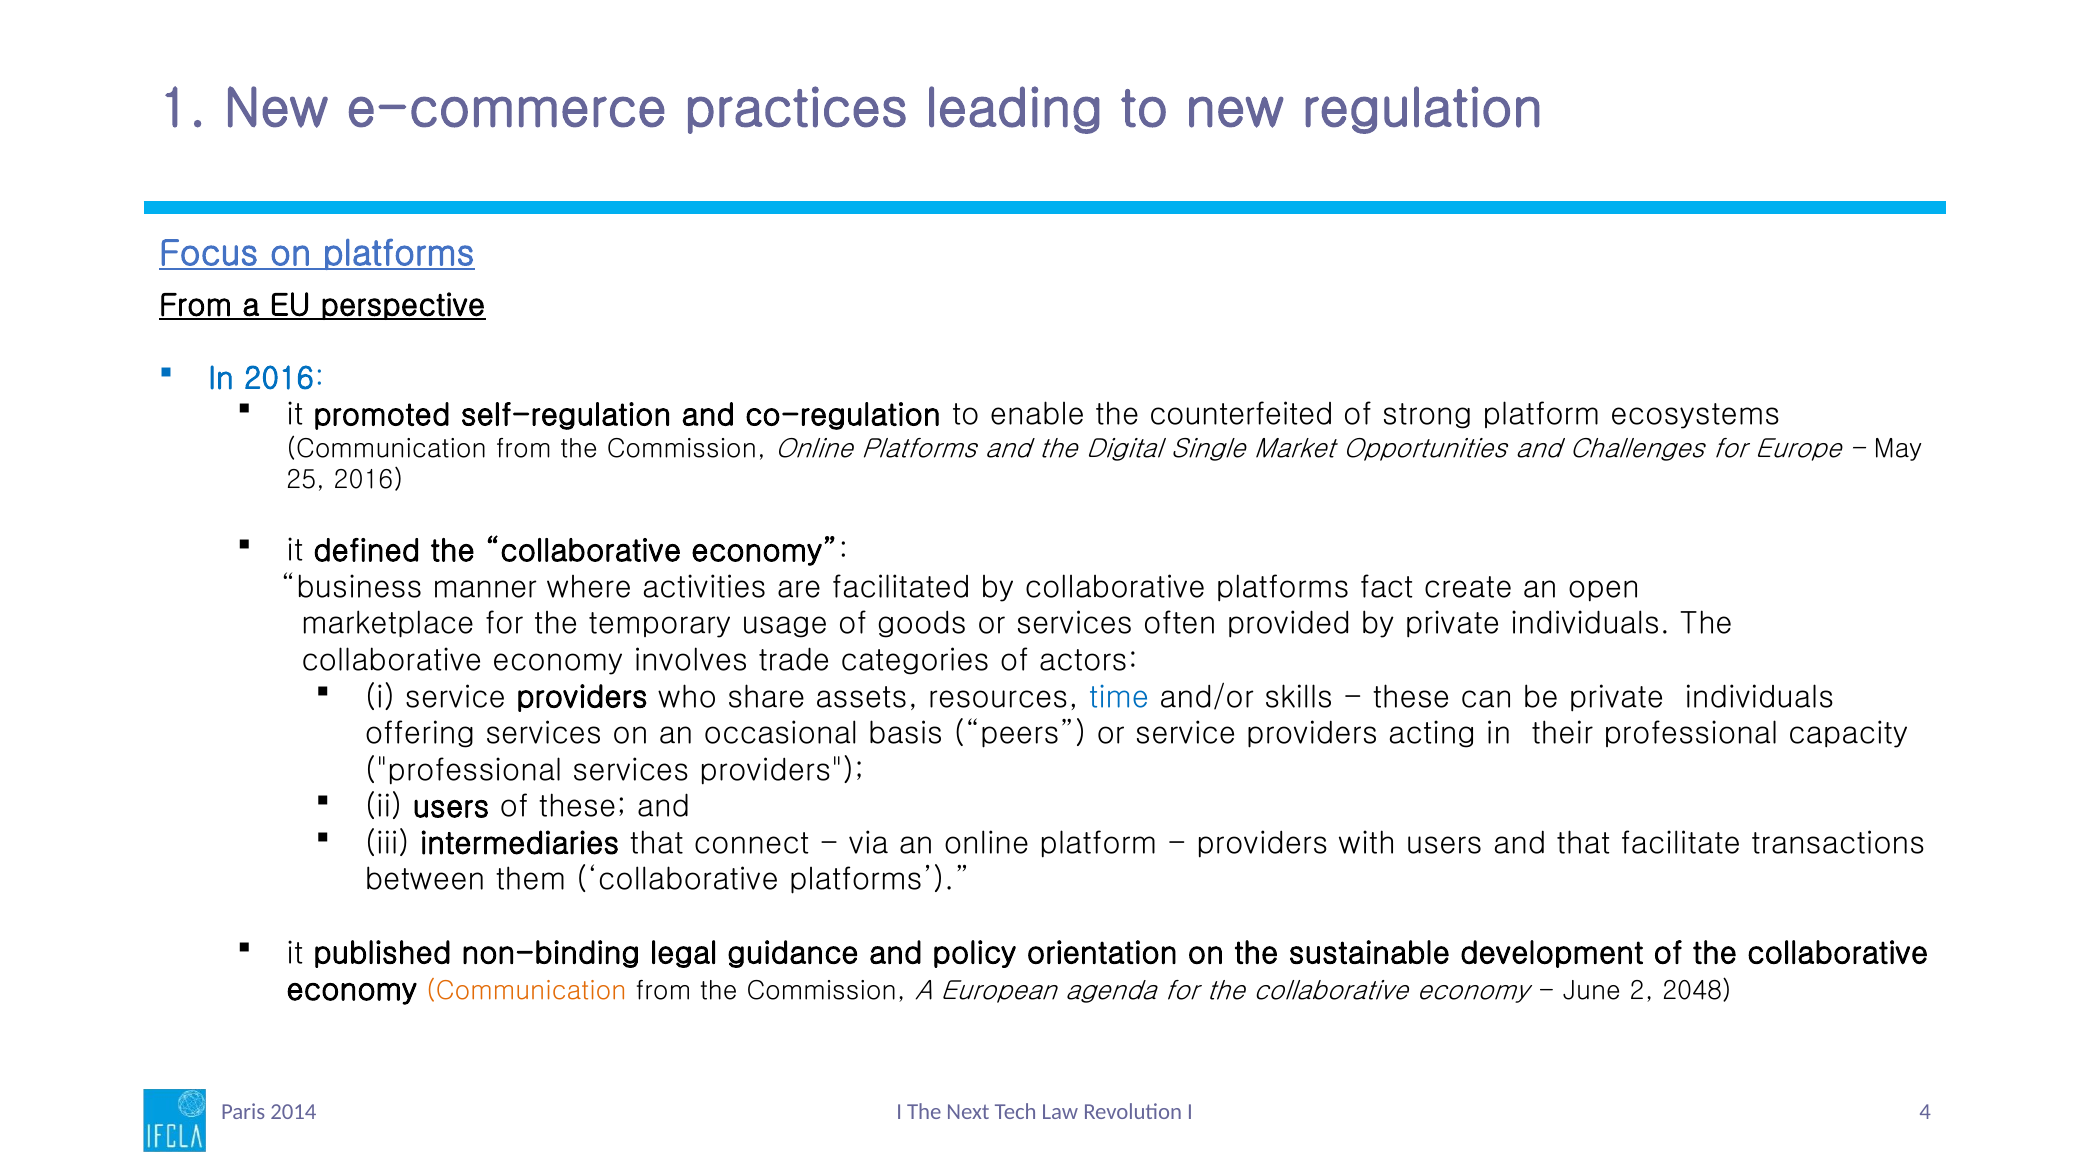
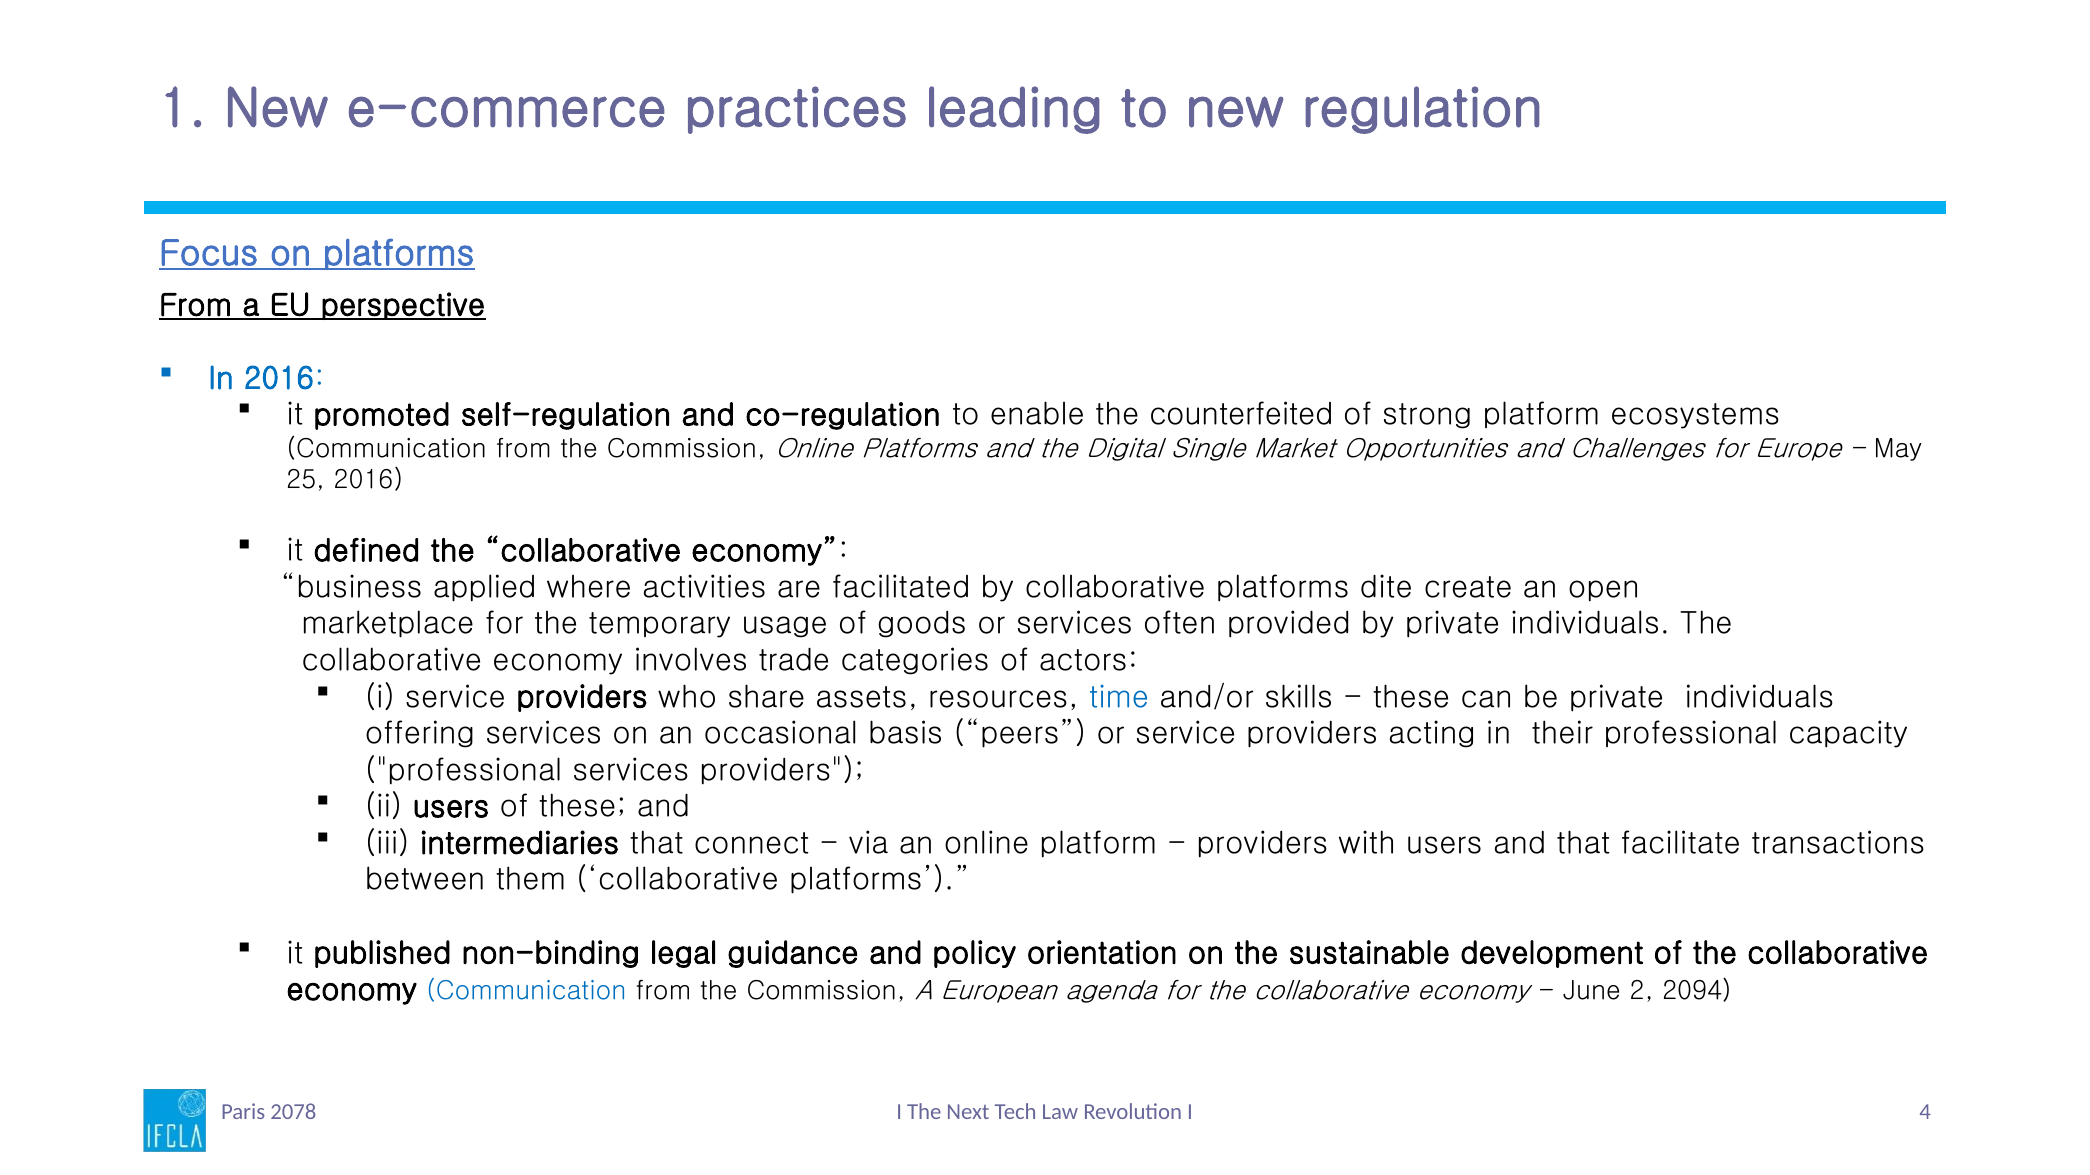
manner: manner -> applied
fact: fact -> dite
Communication at (526, 992) colour: orange -> blue
2048: 2048 -> 2094
2014: 2014 -> 2078
